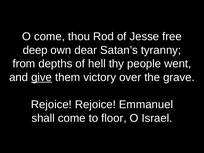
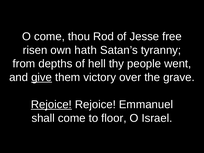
deep: deep -> risen
dear: dear -> hath
Rejoice at (51, 105) underline: none -> present
